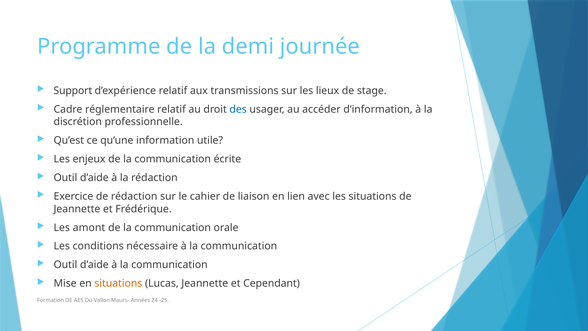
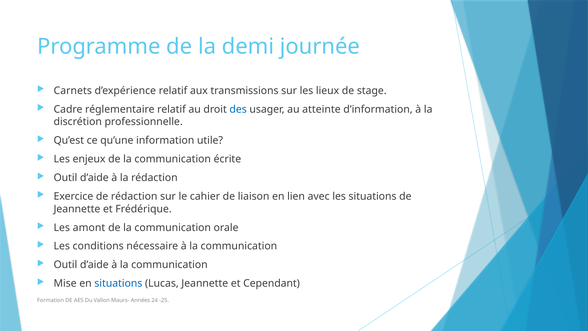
Support: Support -> Carnets
accéder: accéder -> atteinte
situations at (118, 283) colour: orange -> blue
